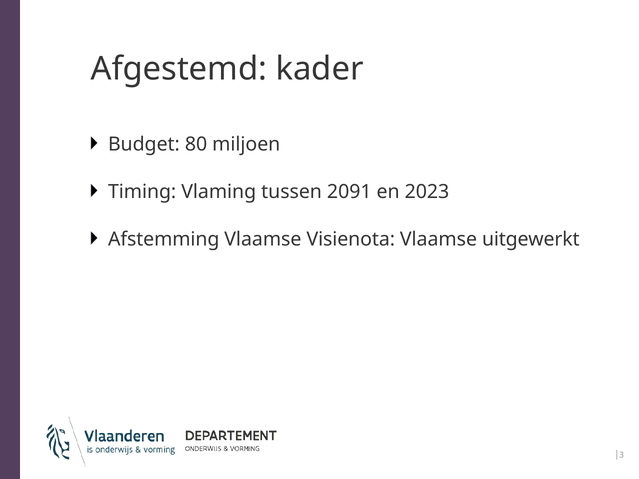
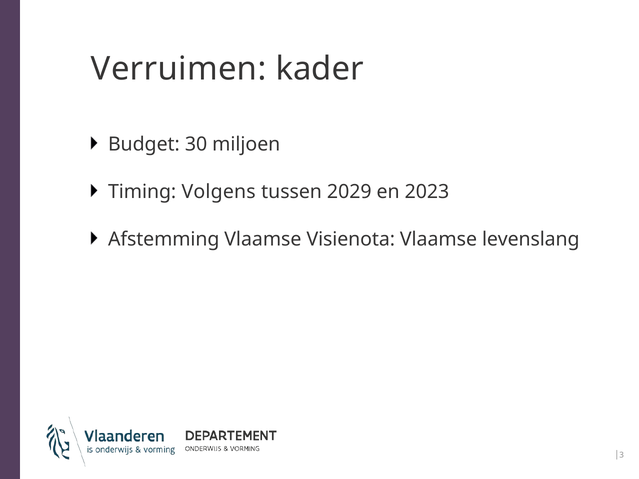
Afgestemd: Afgestemd -> Verruimen
80: 80 -> 30
Vlaming: Vlaming -> Volgens
2091: 2091 -> 2029
uitgewerkt: uitgewerkt -> levenslang
